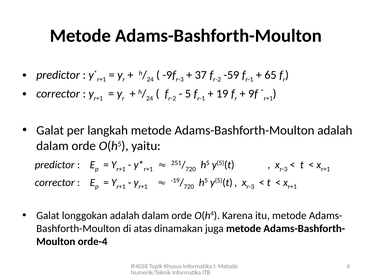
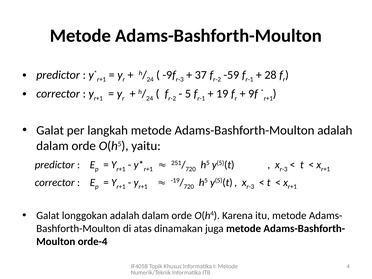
65: 65 -> 28
